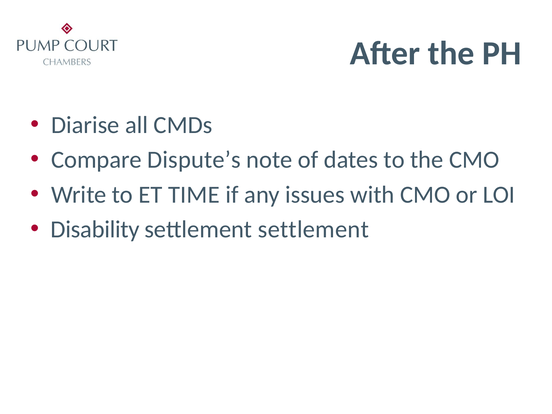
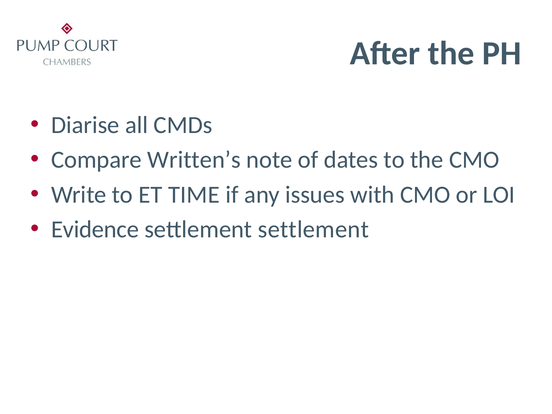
Dispute’s: Dispute’s -> Written’s
Disability: Disability -> Evidence
